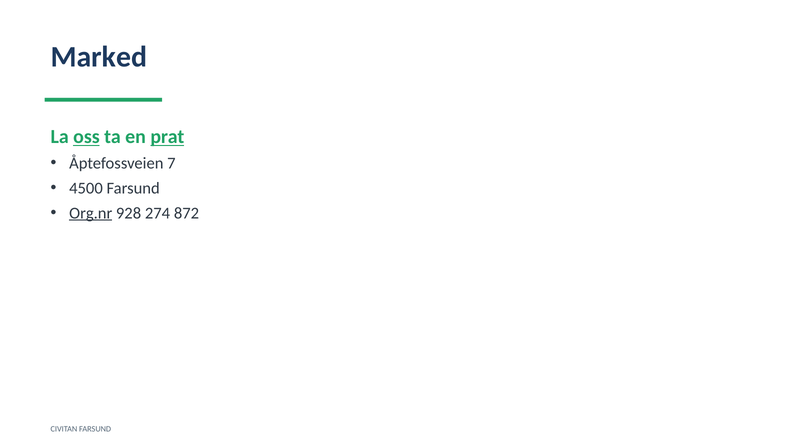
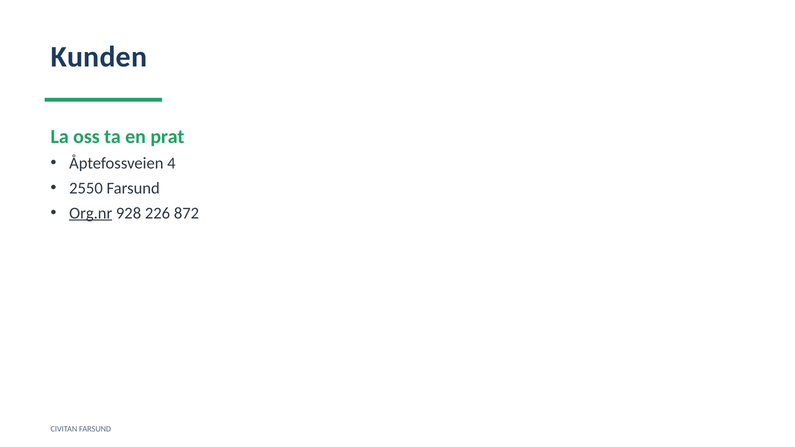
Marked: Marked -> Kunden
oss underline: present -> none
prat underline: present -> none
7: 7 -> 4
4500: 4500 -> 2550
274: 274 -> 226
